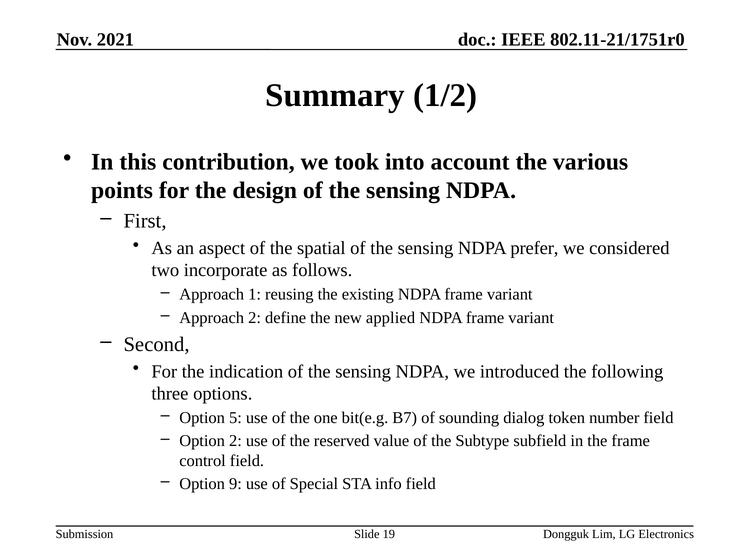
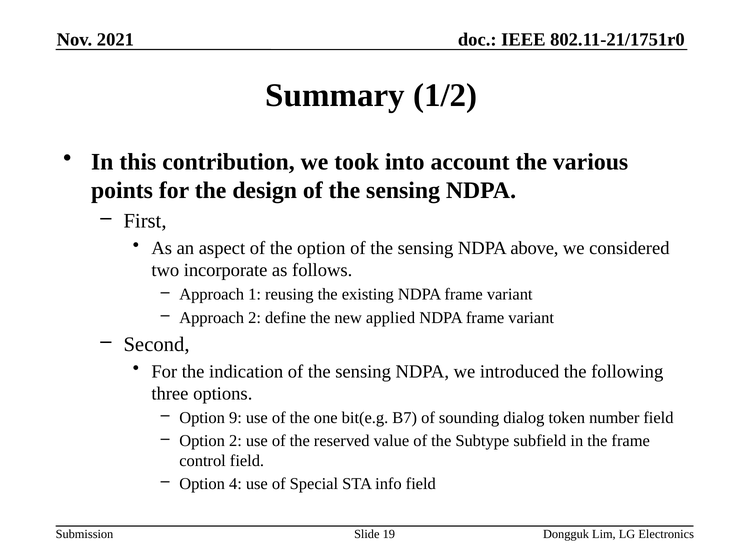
the spatial: spatial -> option
prefer: prefer -> above
5: 5 -> 9
9: 9 -> 4
